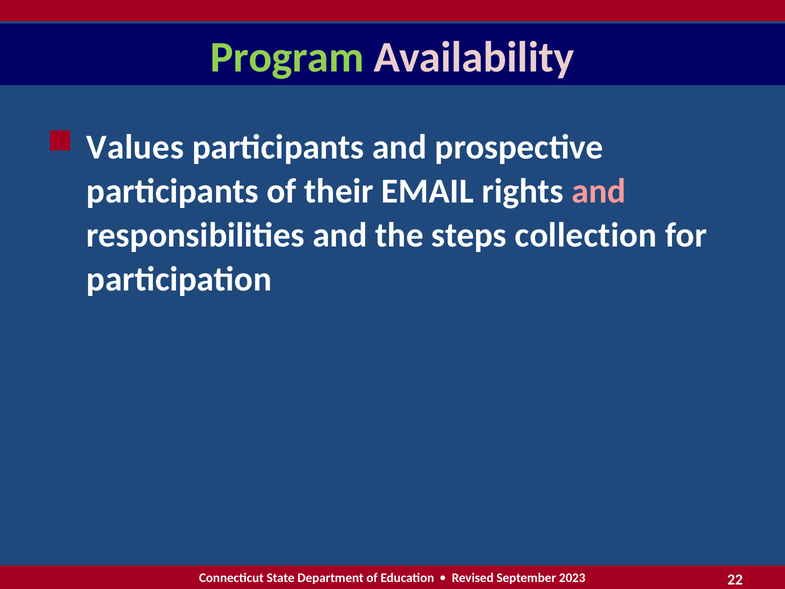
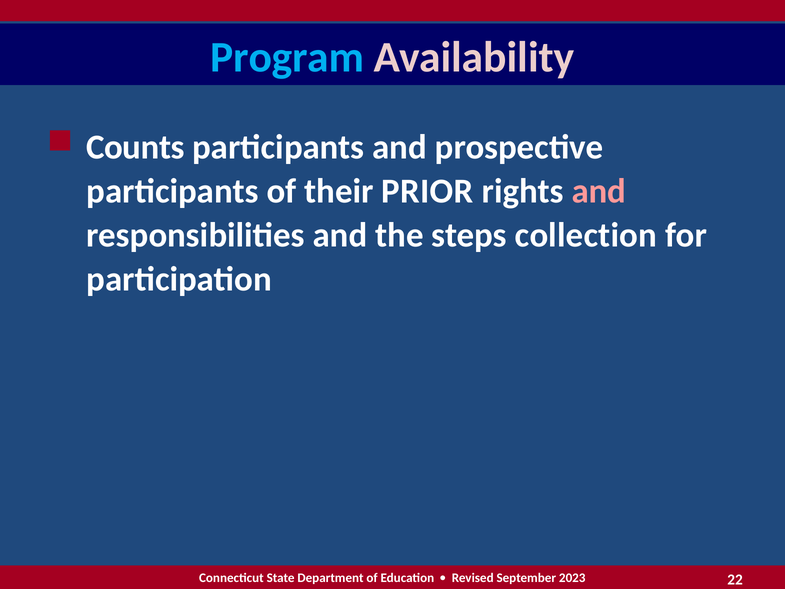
Program colour: light green -> light blue
Values: Values -> Counts
EMAIL: EMAIL -> PRIOR
